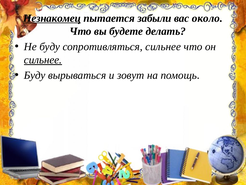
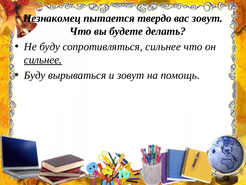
Незнакомец underline: present -> none
забыли: забыли -> твердо
вас около: около -> зовут
